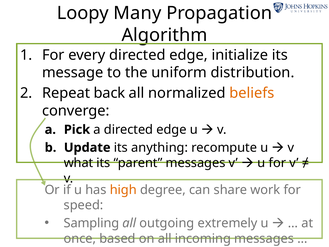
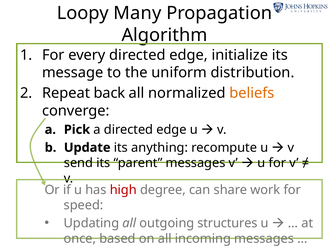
what: what -> send
high colour: orange -> red
Sampling: Sampling -> Updating
extremely: extremely -> structures
